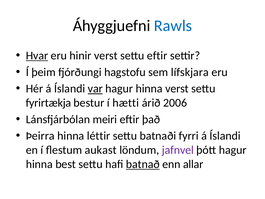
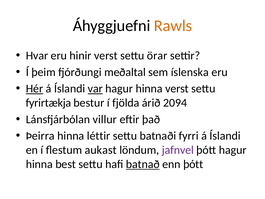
Rawls colour: blue -> orange
Hvar underline: present -> none
settu eftir: eftir -> örar
hagstofu: hagstofu -> meðaltal
lífskjara: lífskjara -> íslenska
Hér underline: none -> present
hætti: hætti -> fjölda
2006: 2006 -> 2094
meiri: meiri -> villur
enn allar: allar -> þótt
